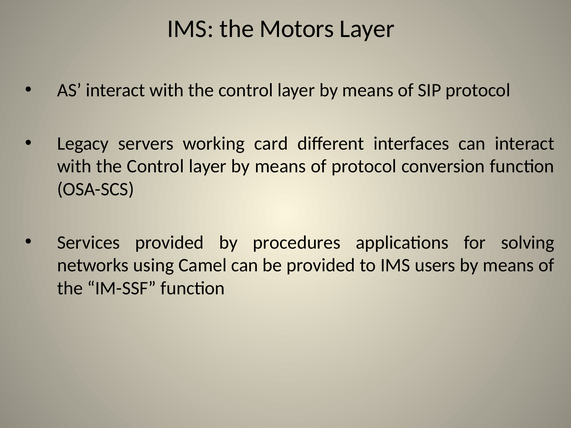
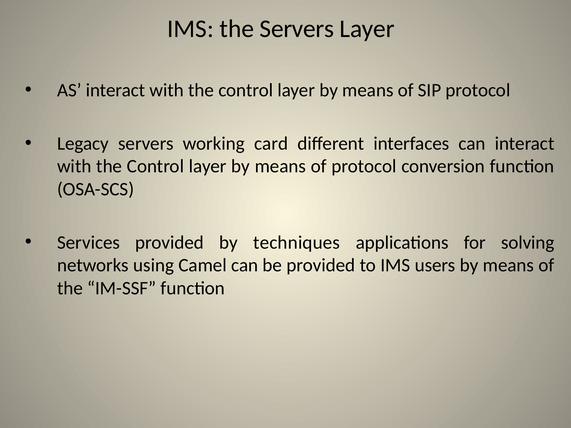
the Motors: Motors -> Servers
procedures: procedures -> techniques
